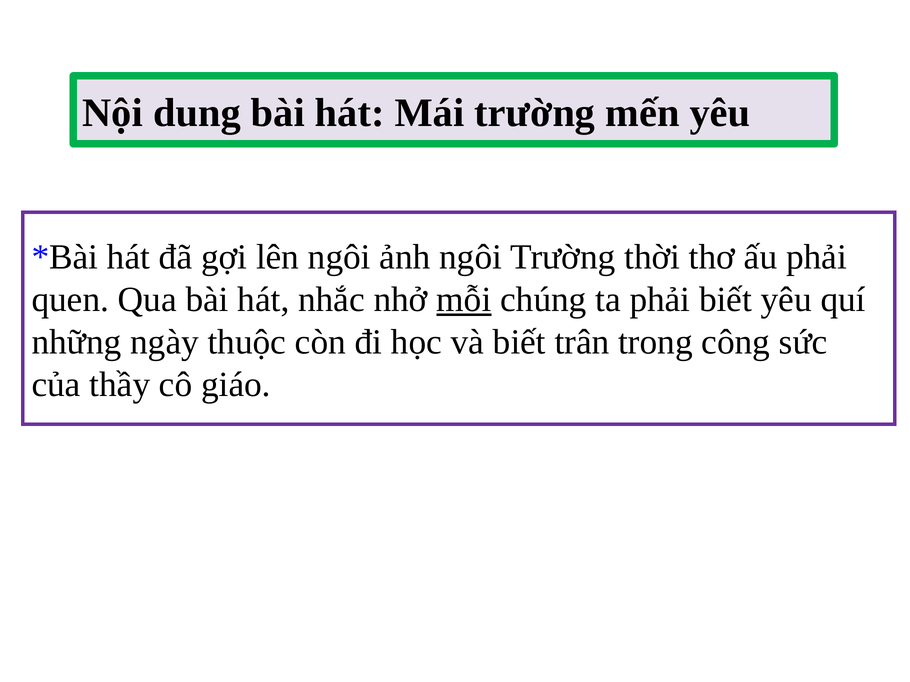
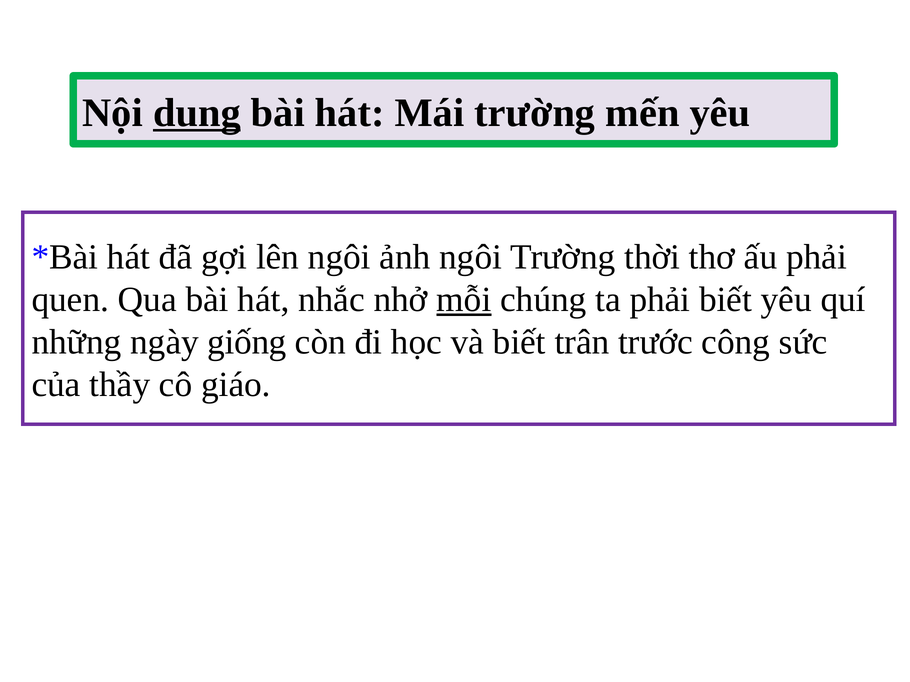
dung underline: none -> present
thuộc: thuộc -> giống
trong: trong -> trước
